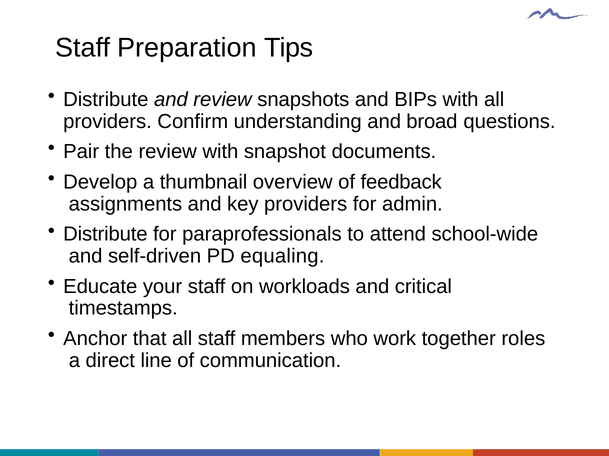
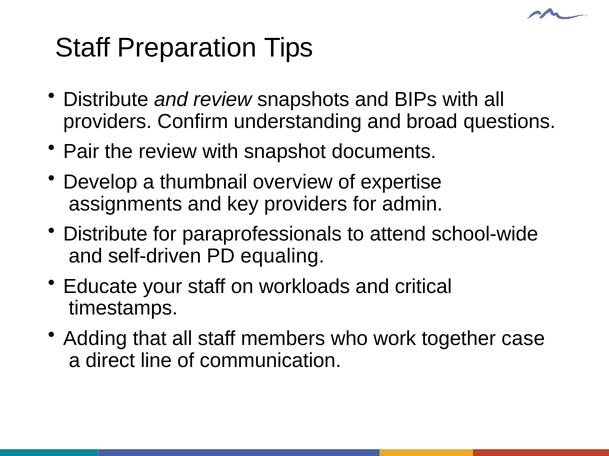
feedback: feedback -> expertise
Anchor: Anchor -> Adding
roles: roles -> case
